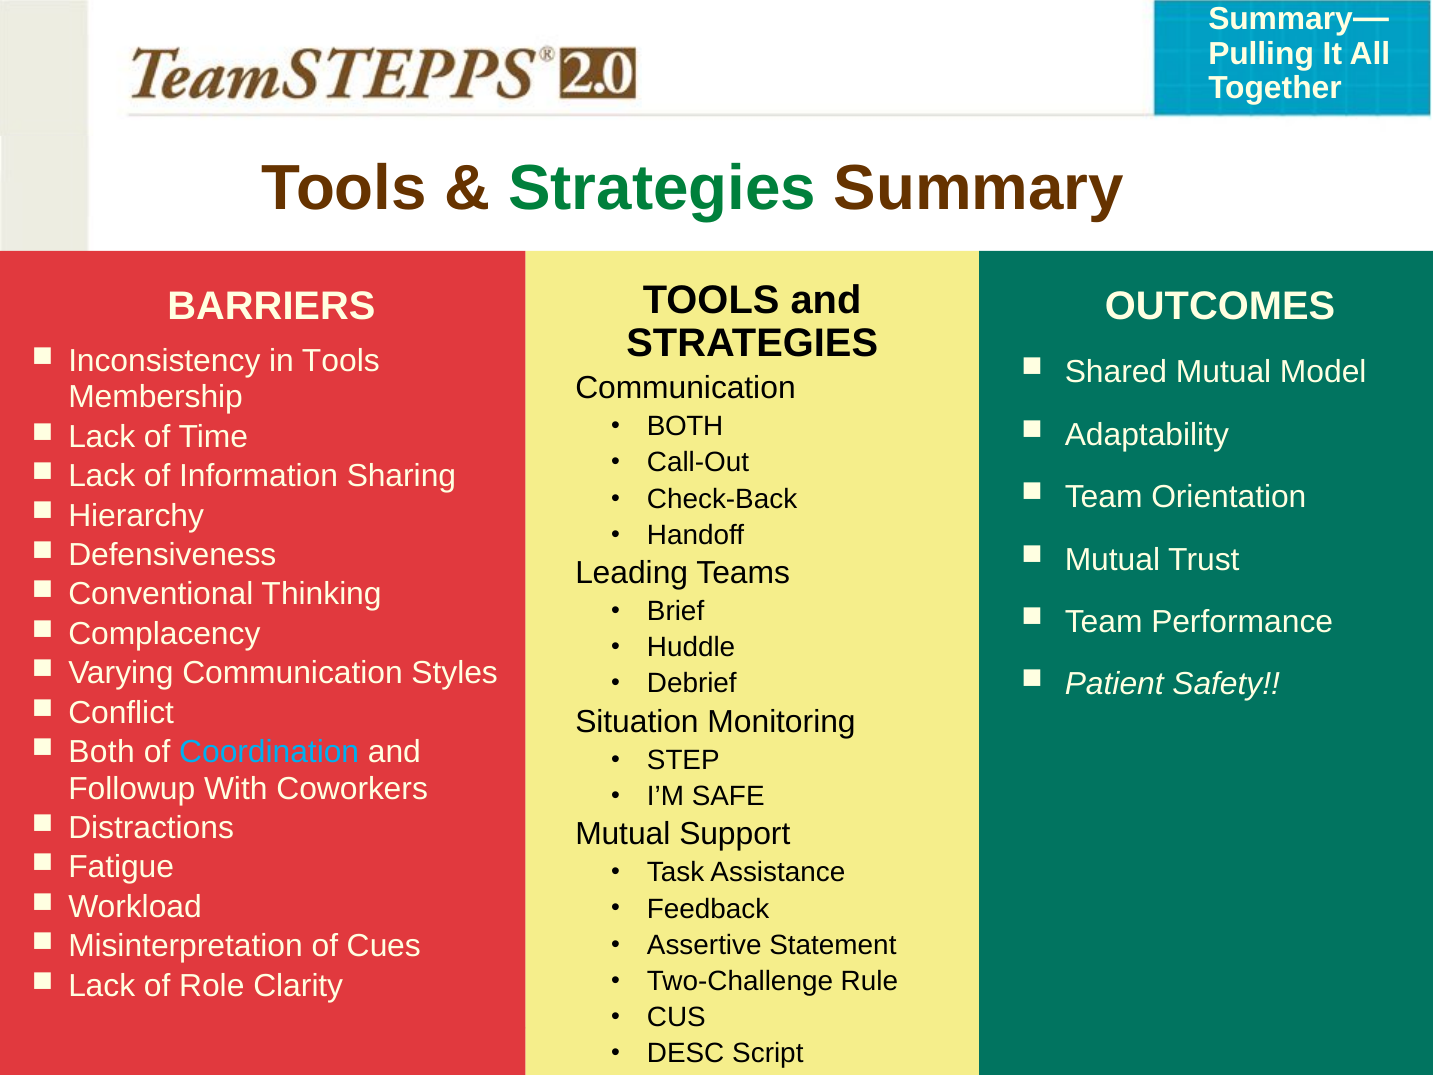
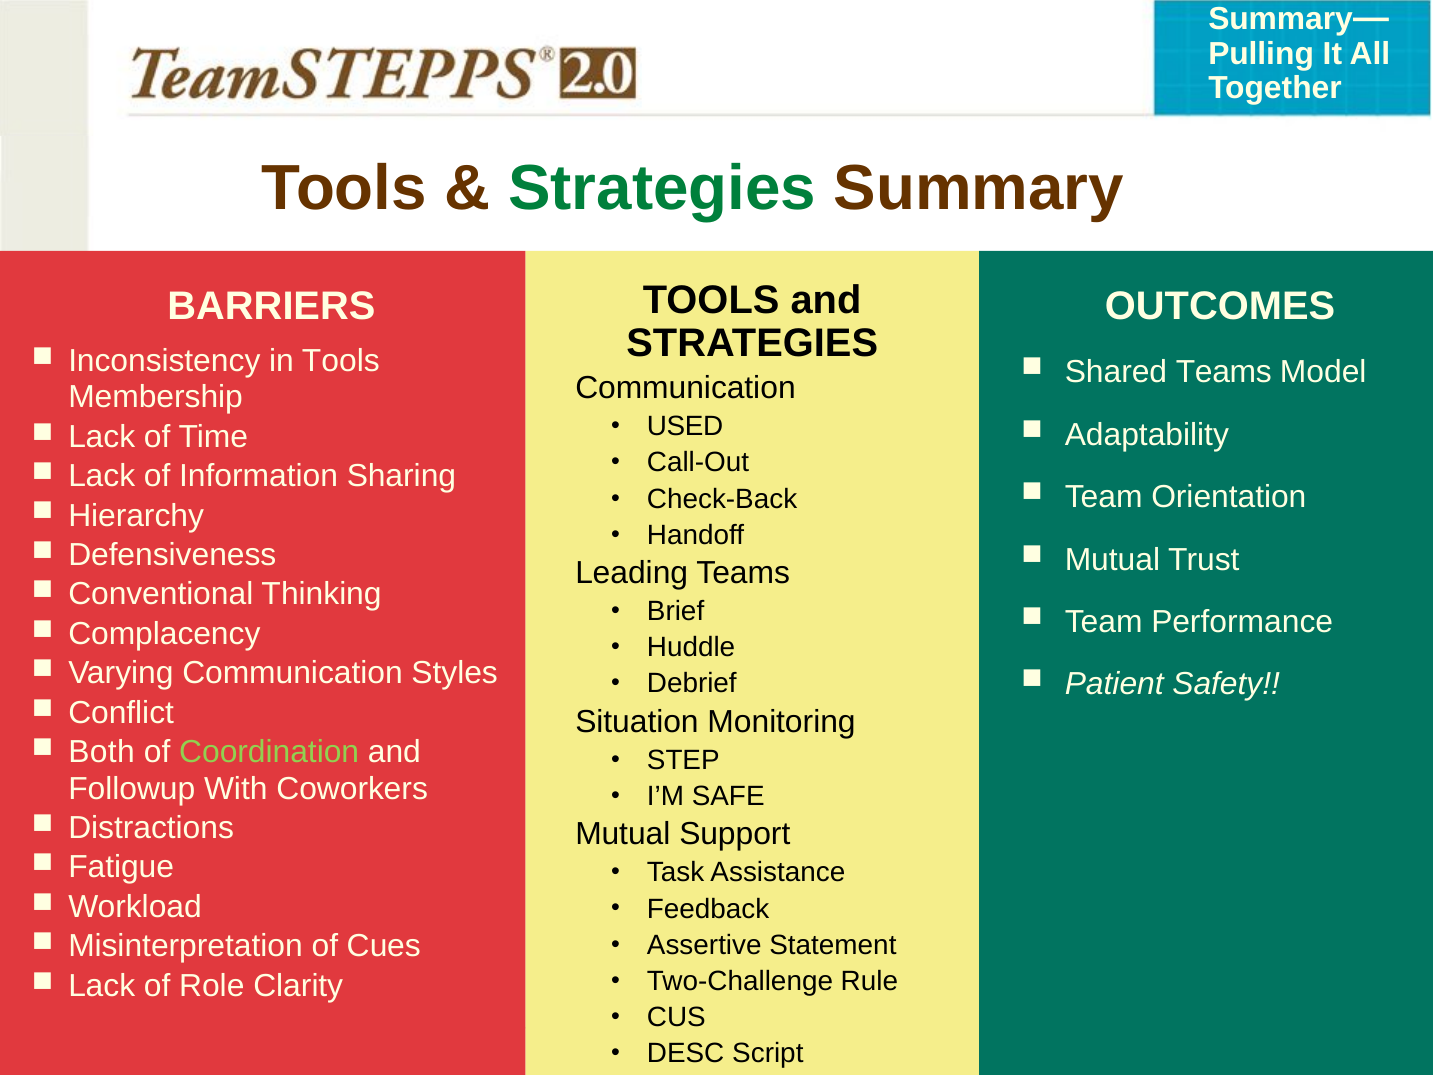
Shared Mutual: Mutual -> Teams
BOTH at (685, 427): BOTH -> USED
Coordination colour: light blue -> light green
